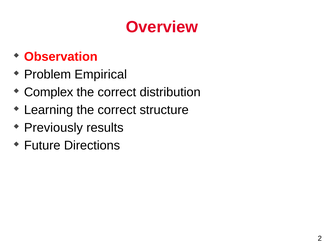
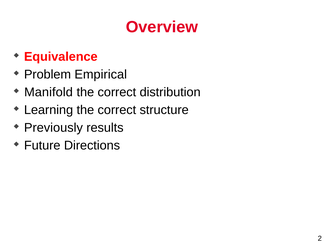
Observation: Observation -> Equivalence
Complex: Complex -> Manifold
